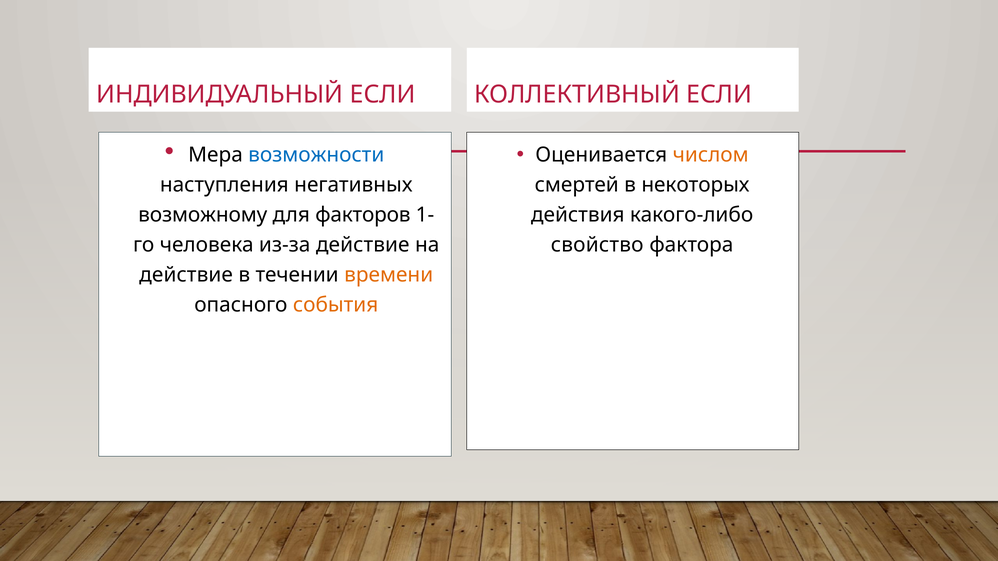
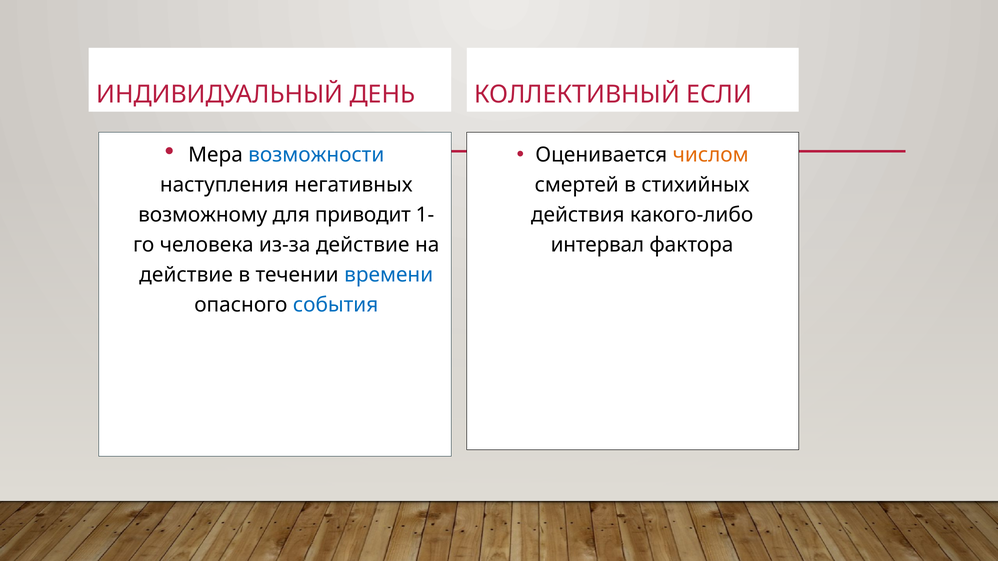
ИНДИВИДУАЛЬНЫЙ ЕСЛИ: ЕСЛИ -> ДЕНЬ
некоторых: некоторых -> стихийных
факторов: факторов -> приводит
свойство: свойство -> интервал
времени colour: orange -> blue
события colour: orange -> blue
